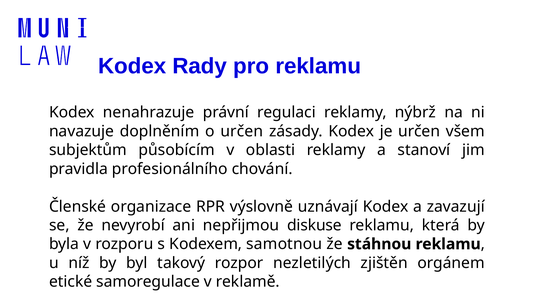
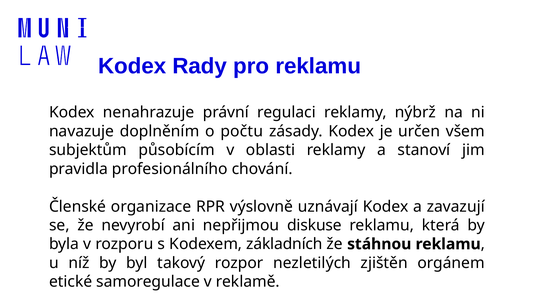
o určen: určen -> počtu
samotnou: samotnou -> základních
